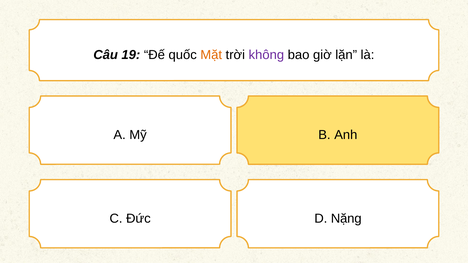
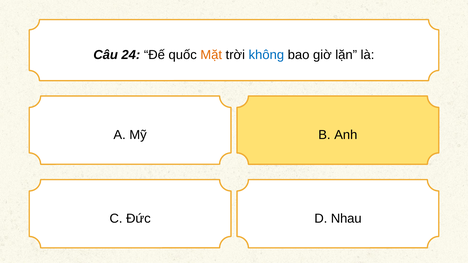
19: 19 -> 24
không colour: purple -> blue
Nặng: Nặng -> Nhau
